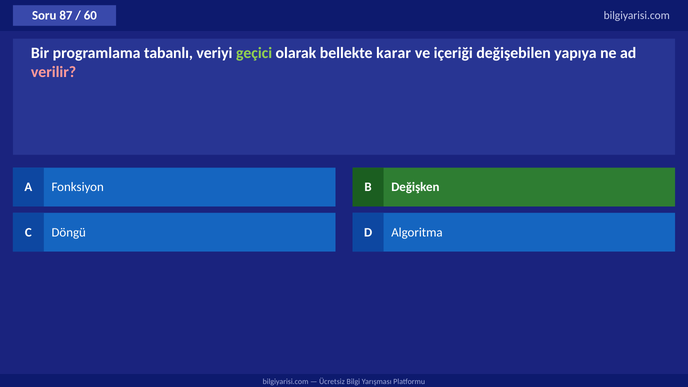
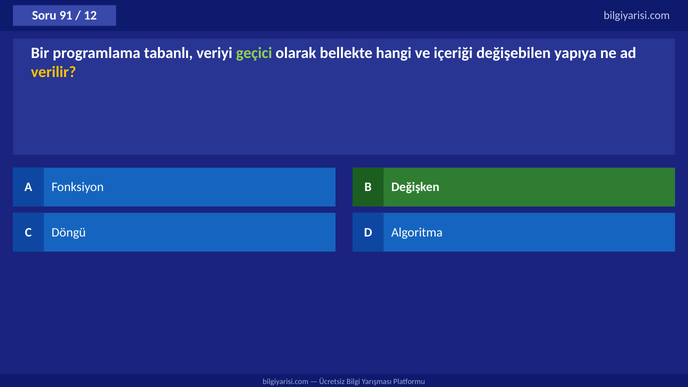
87: 87 -> 91
60: 60 -> 12
karar: karar -> hangi
verilir colour: pink -> yellow
